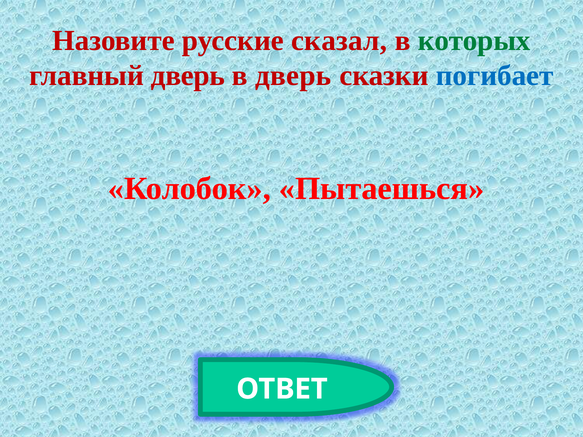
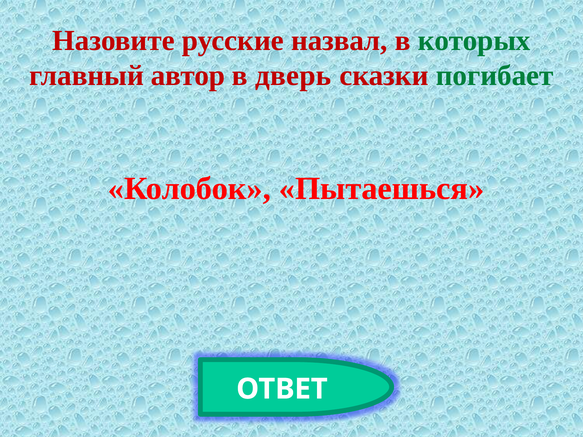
сказал: сказал -> назвал
главный дверь: дверь -> автор
погибает colour: blue -> green
